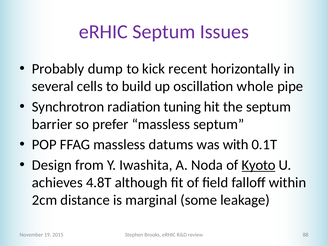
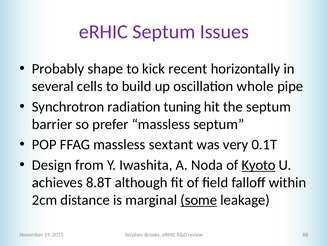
dump: dump -> shape
datums: datums -> sextant
with: with -> very
4.8T: 4.8T -> 8.8T
some underline: none -> present
